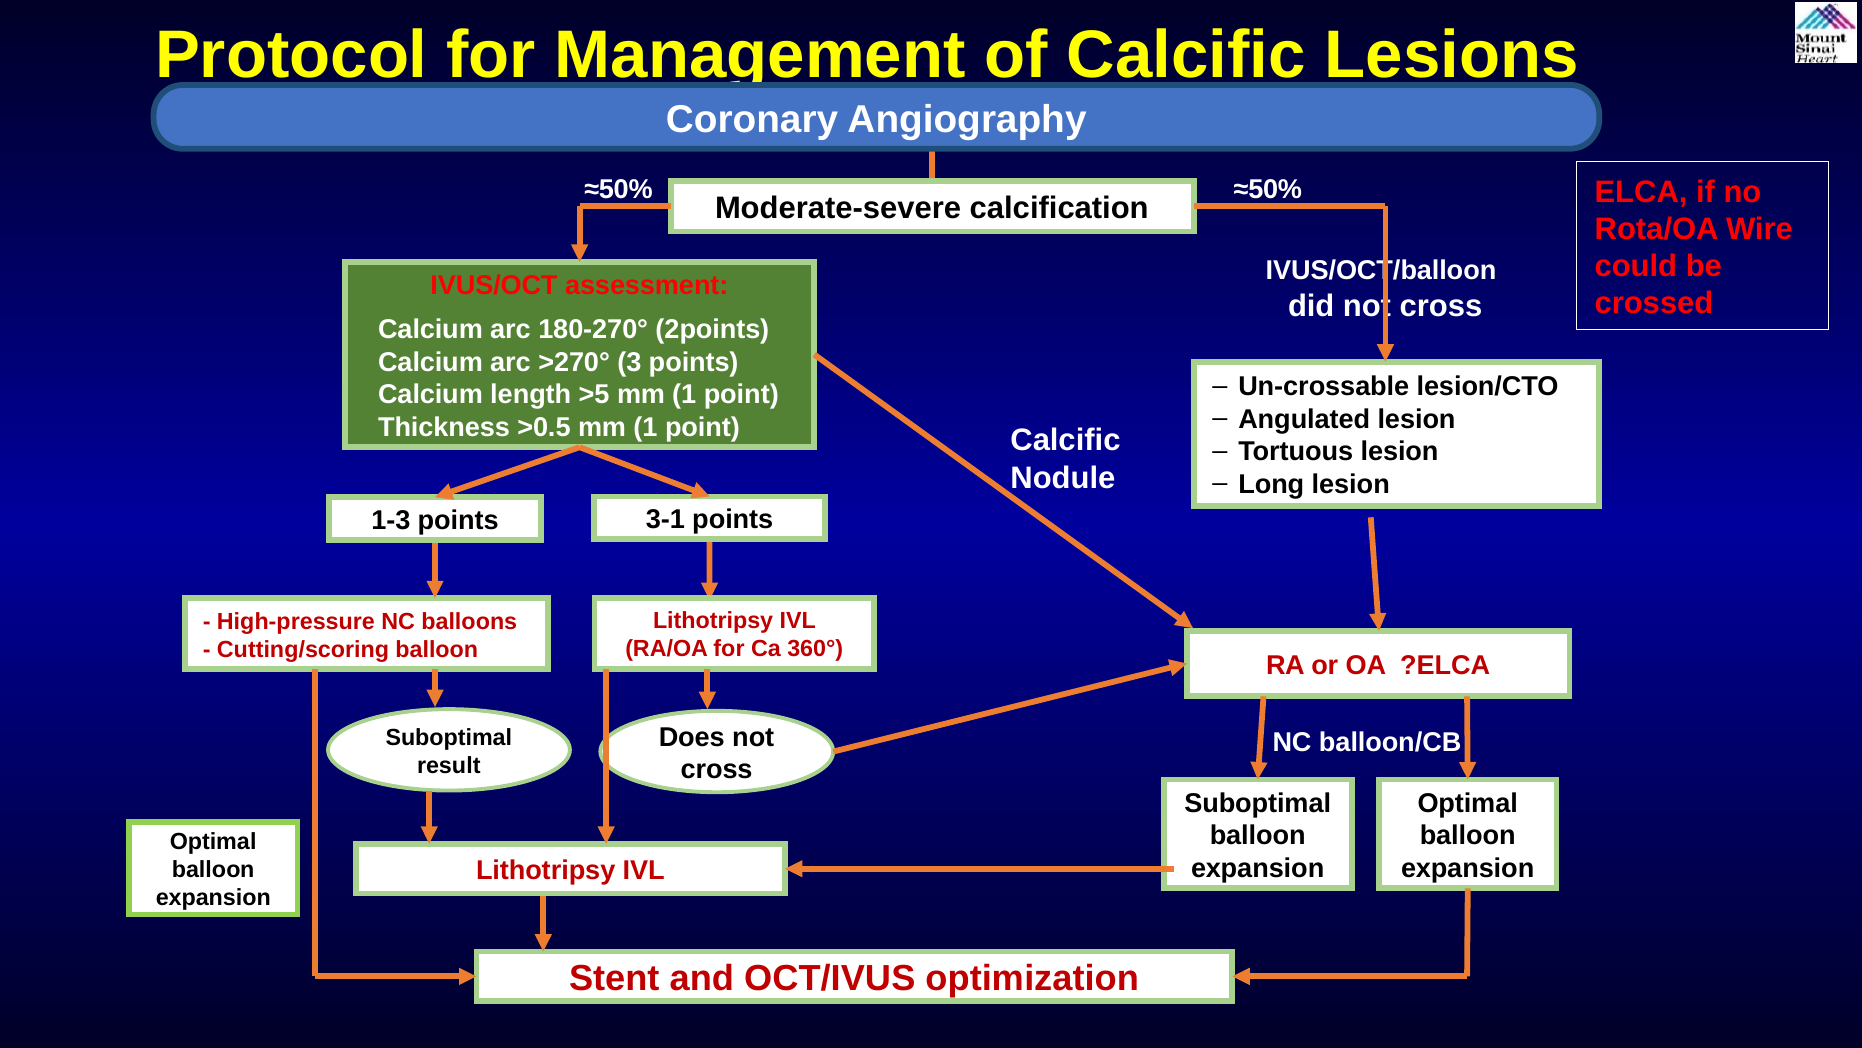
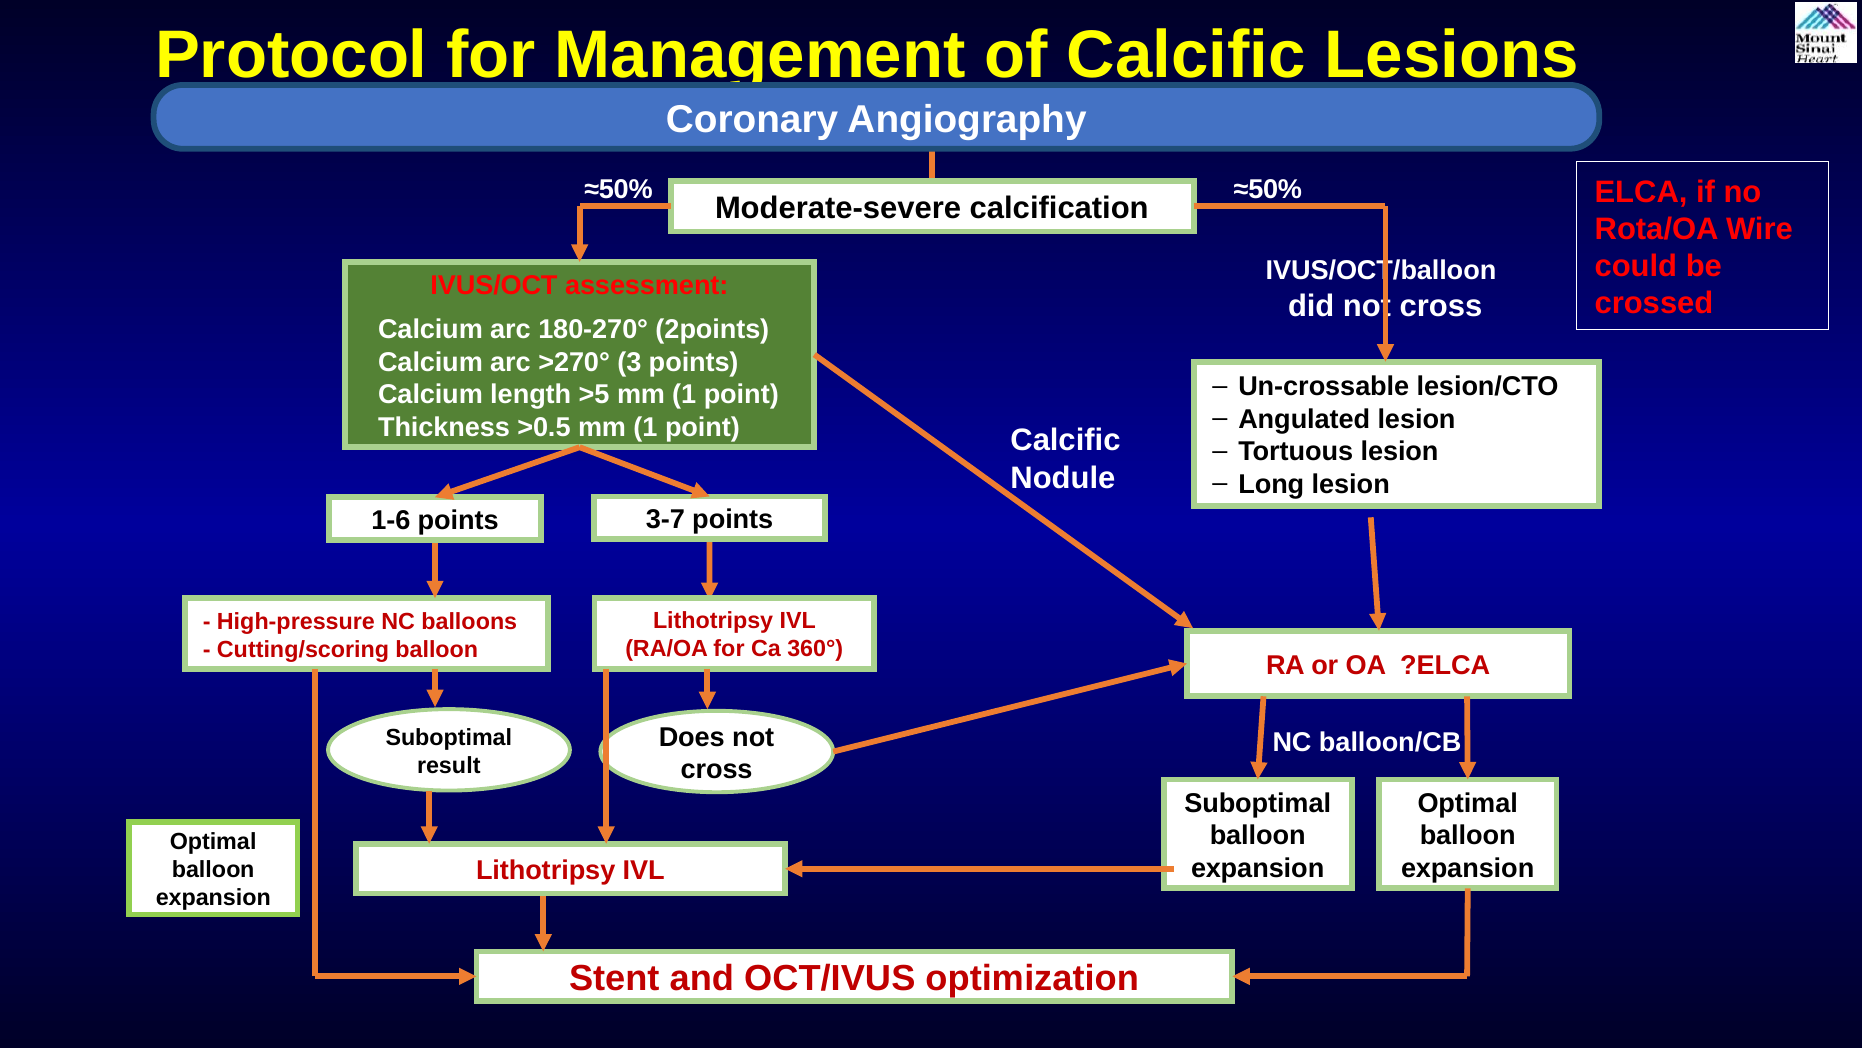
1-3: 1-3 -> 1-6
3-1: 3-1 -> 3-7
